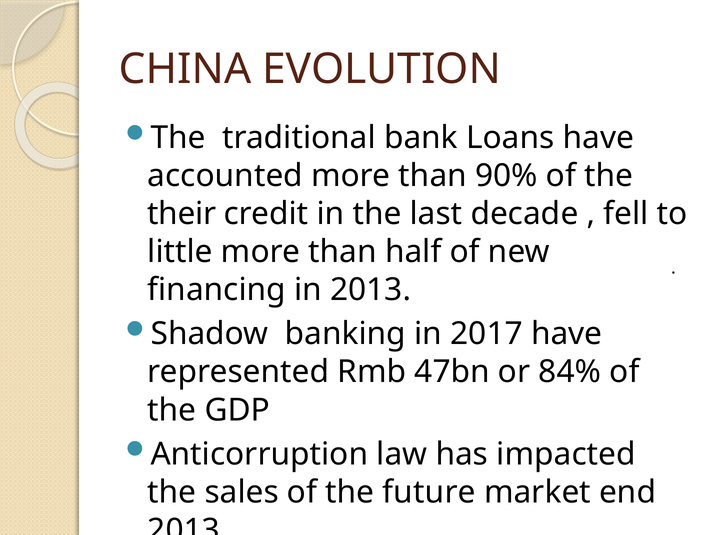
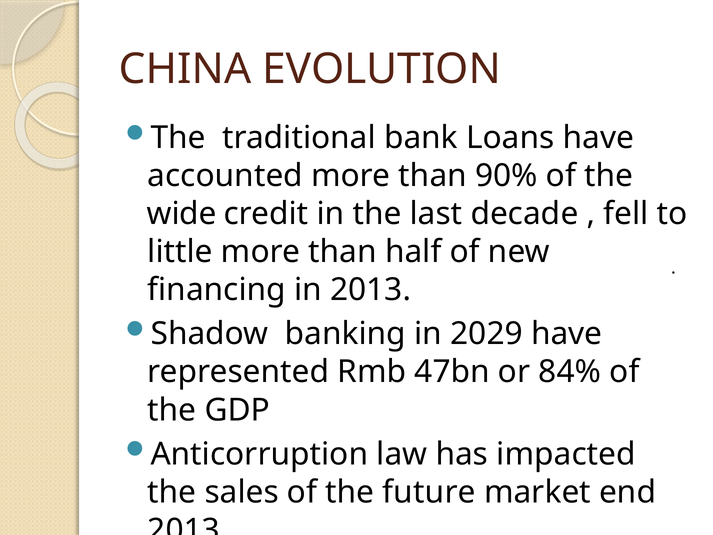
their: their -> wide
2017: 2017 -> 2029
